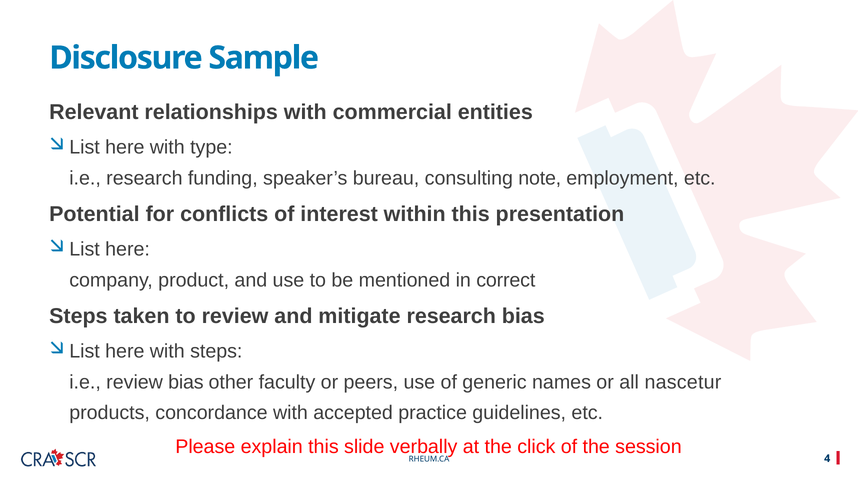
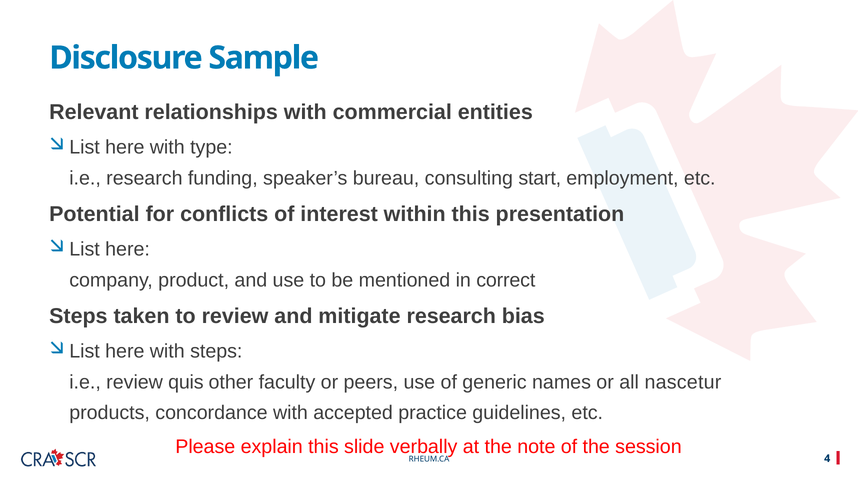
note: note -> start
review bias: bias -> quis
click: click -> note
